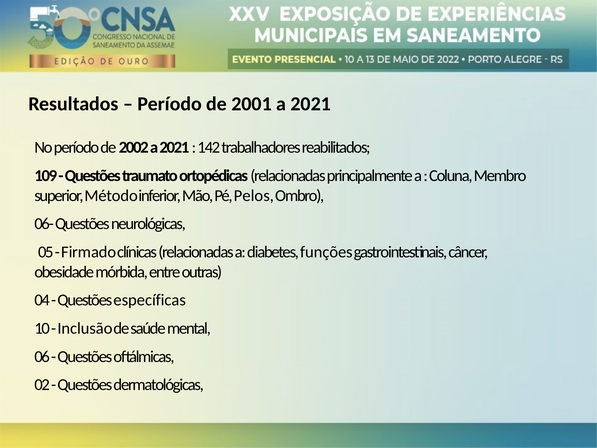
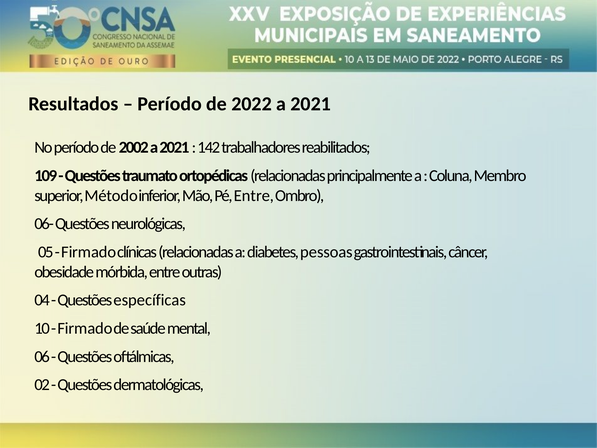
2001: 2001 -> 2022
Pé Pelos: Pelos -> Entre
funções: funções -> pessoas
Inclusão at (85, 328): Inclusão -> Firmado
